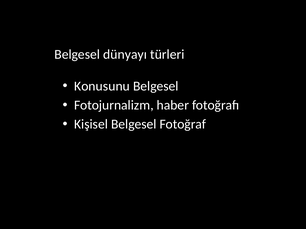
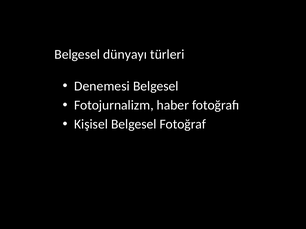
Konusunu: Konusunu -> Denemesi
